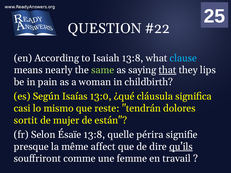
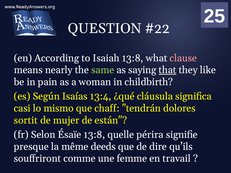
clause colour: light blue -> pink
lips: lips -> like
13:0: 13:0 -> 13:4
reste: reste -> chaff
affect: affect -> deeds
qu’ils underline: present -> none
